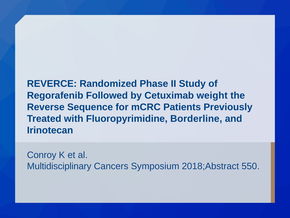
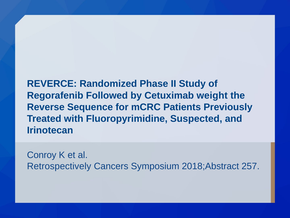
Borderline: Borderline -> Suspected
Multidisciplinary: Multidisciplinary -> Retrospectively
550: 550 -> 257
